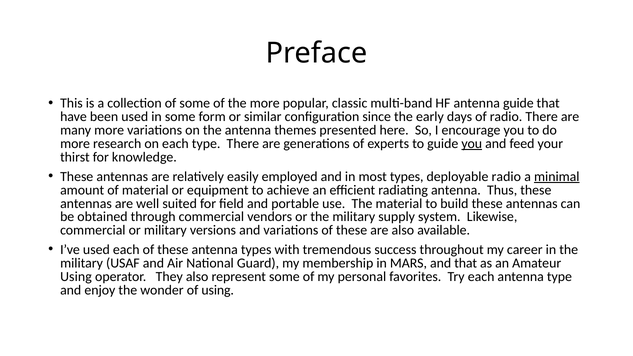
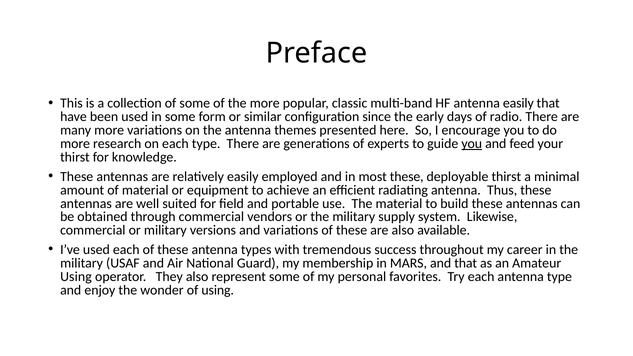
antenna guide: guide -> easily
most types: types -> these
deployable radio: radio -> thirst
minimal underline: present -> none
